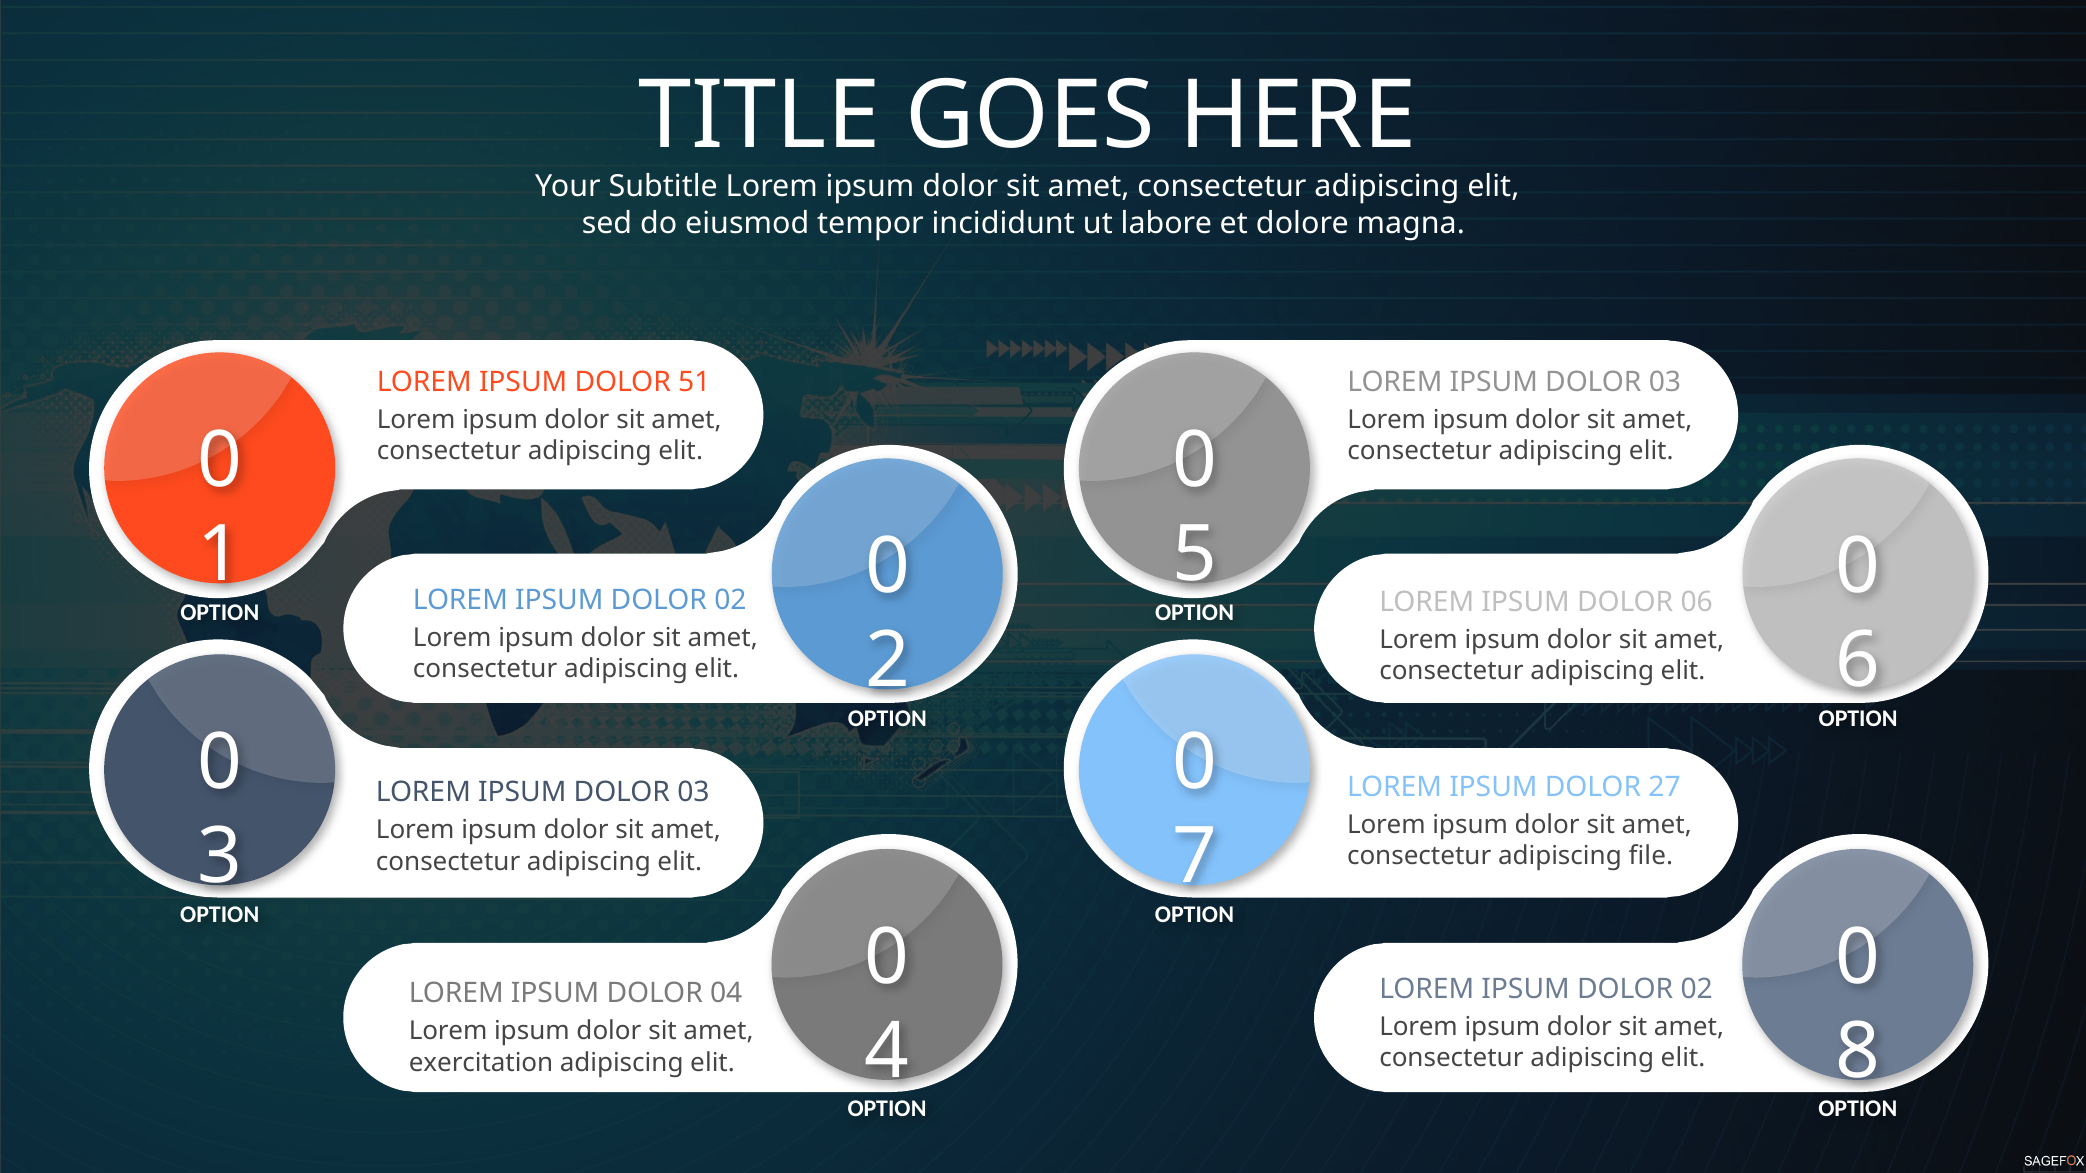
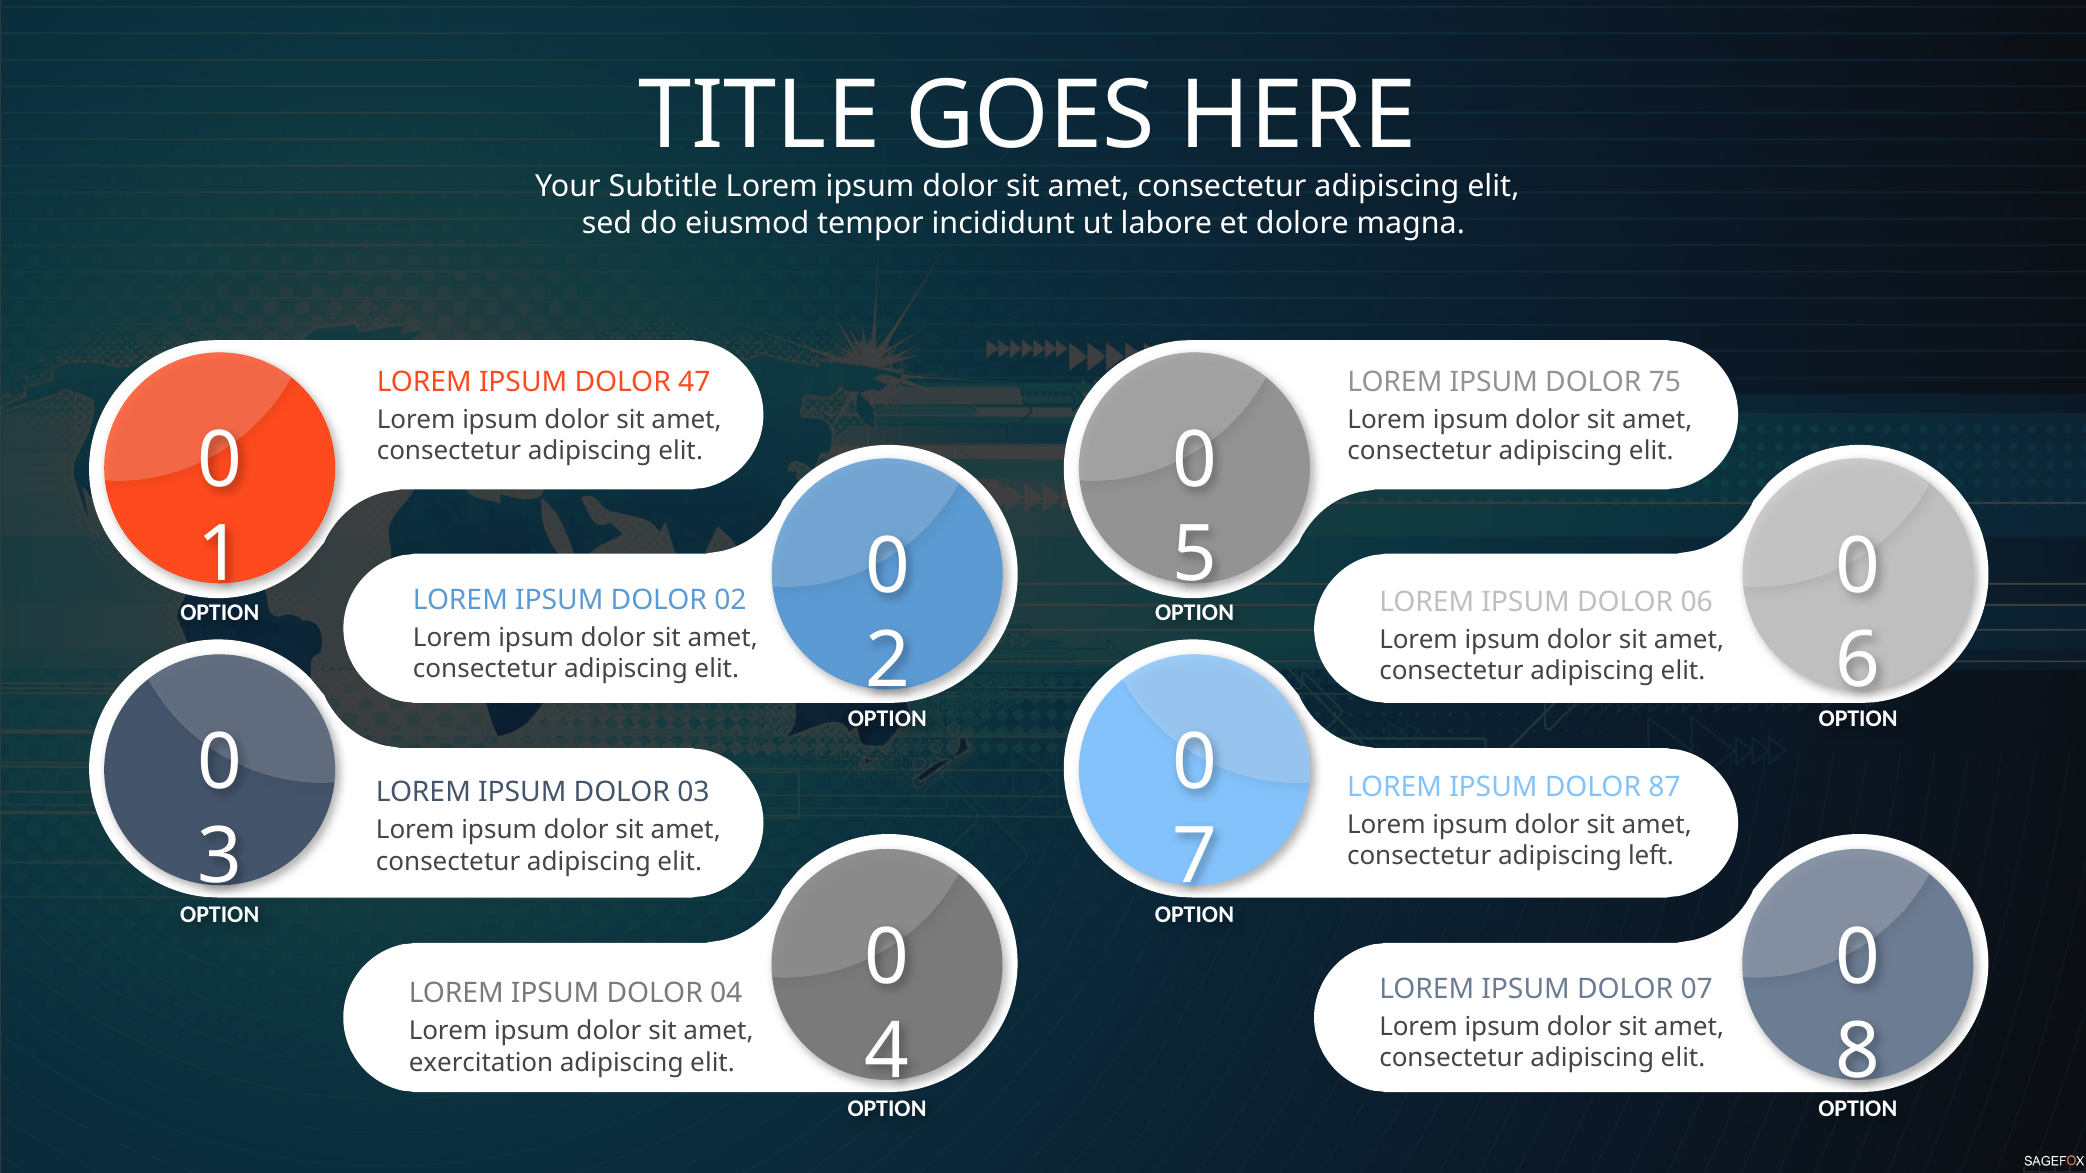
51: 51 -> 47
03 at (1665, 383): 03 -> 75
27: 27 -> 87
file: file -> left
02 at (1697, 989): 02 -> 07
